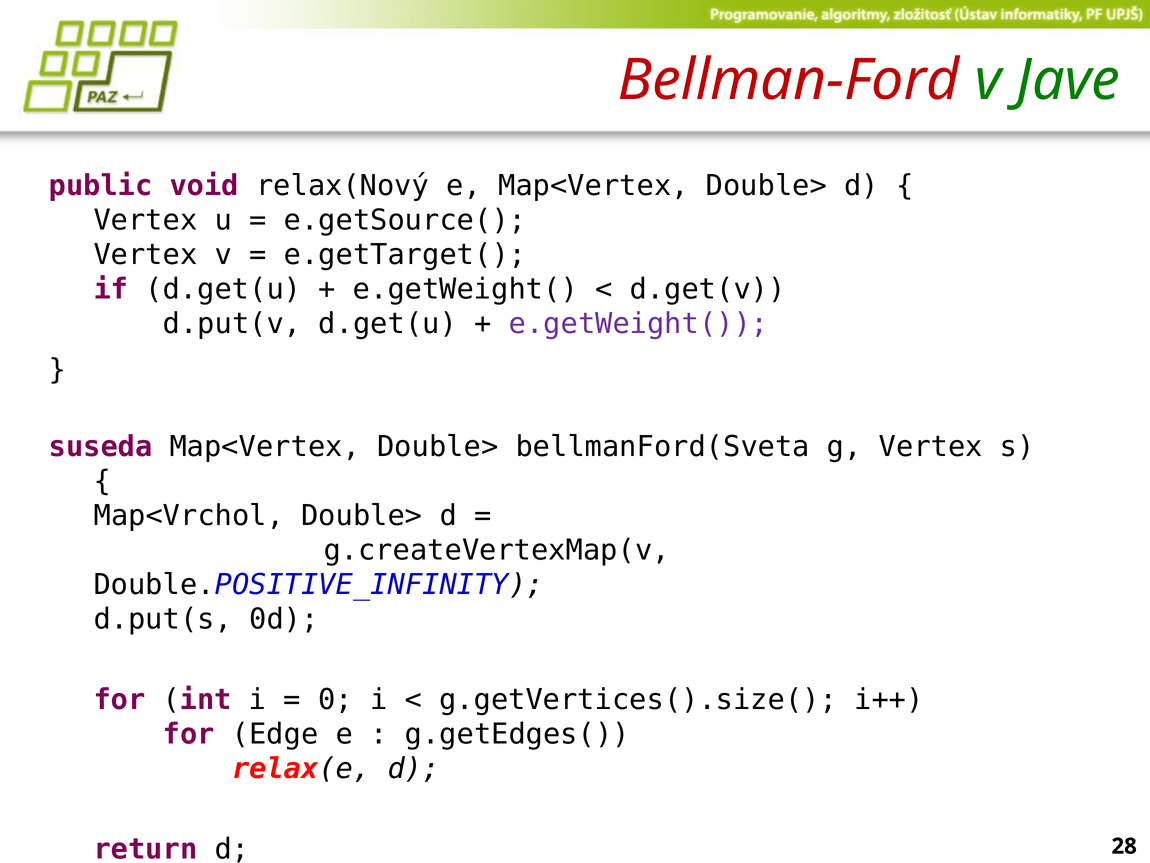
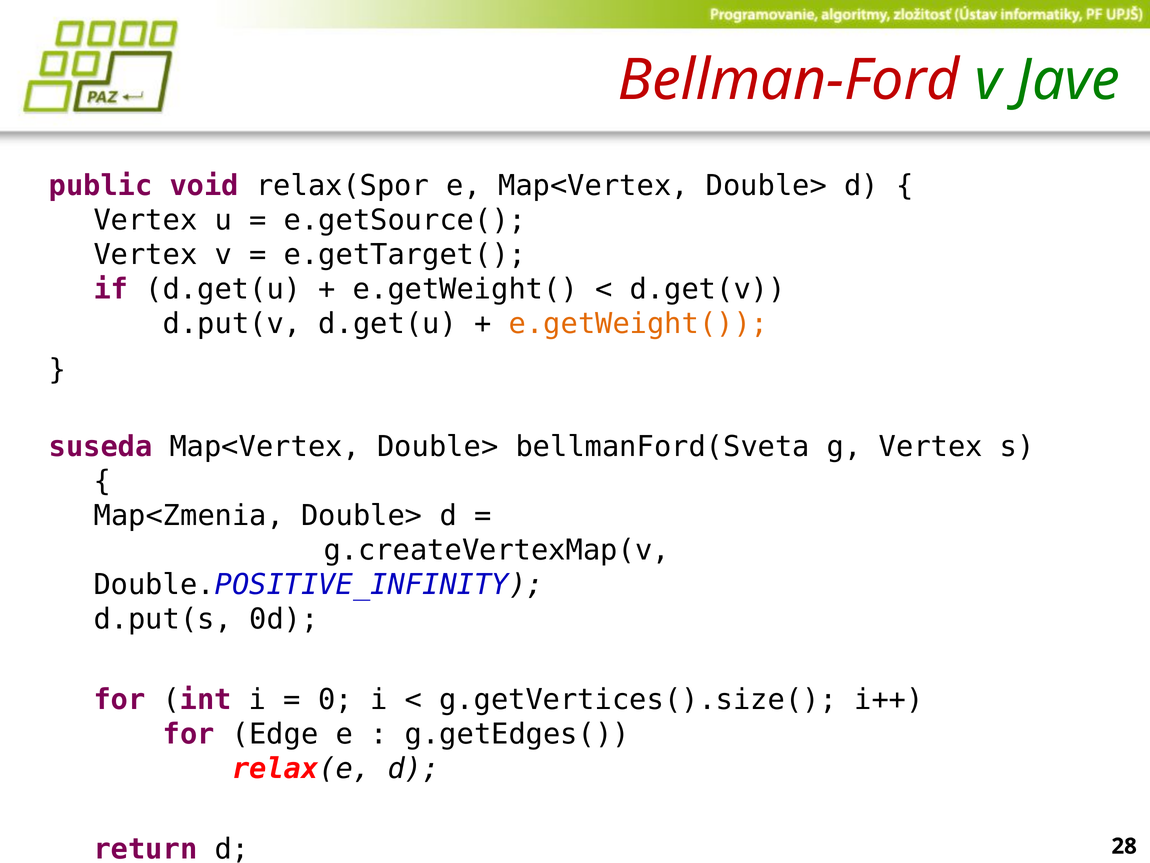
relax(Nový: relax(Nový -> relax(Spor
e.getWeight( at (639, 324) colour: purple -> orange
Map<Vrchol: Map<Vrchol -> Map<Zmenia
